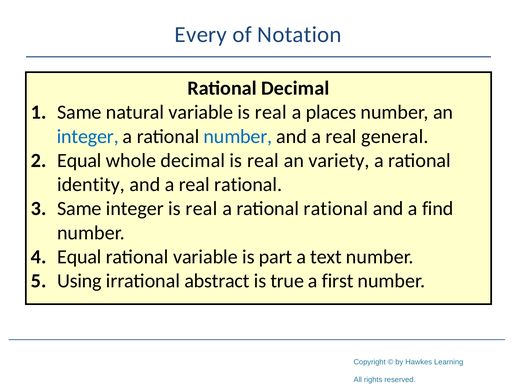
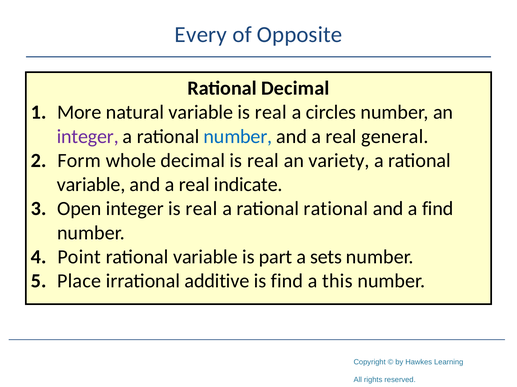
Notation: Notation -> Opposite
1 Same: Same -> More
places: places -> circles
integer at (88, 137) colour: blue -> purple
2 Equal: Equal -> Form
identity at (91, 185): identity -> variable
real rational: rational -> indicate
3 Same: Same -> Open
4 Equal: Equal -> Point
text: text -> sets
Using: Using -> Place
abstract: abstract -> additive
is true: true -> find
first: first -> this
